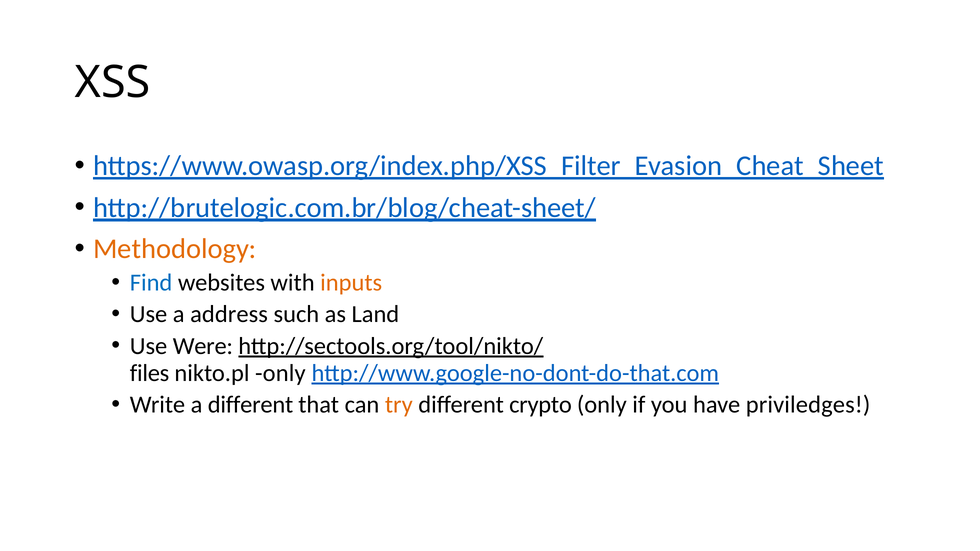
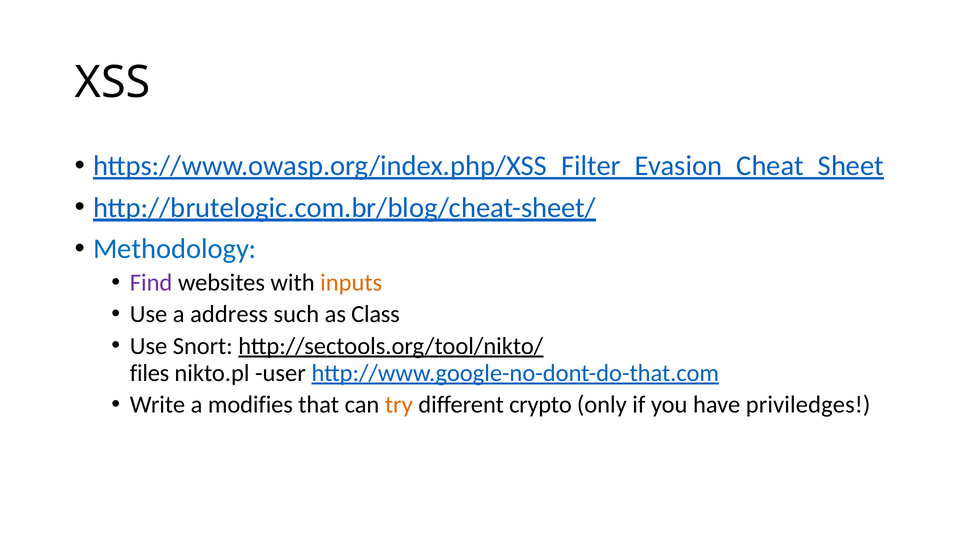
Methodology colour: orange -> blue
Find colour: blue -> purple
Land: Land -> Class
Were: Were -> Snort
nikto.pl only: only -> user
a different: different -> modifies
